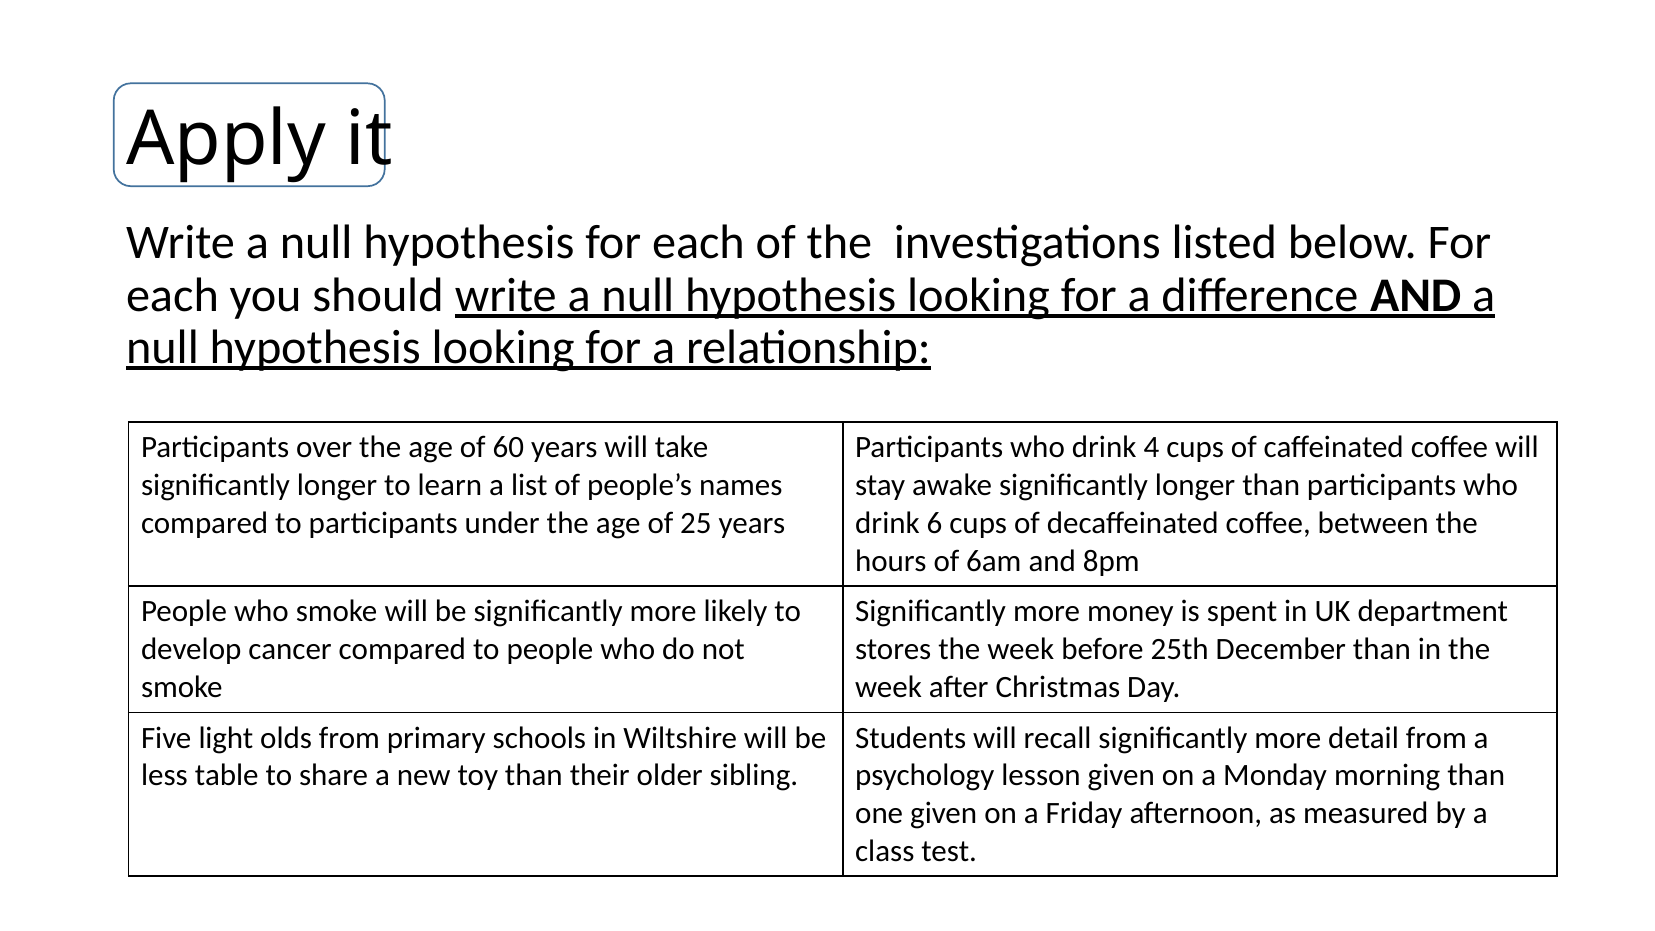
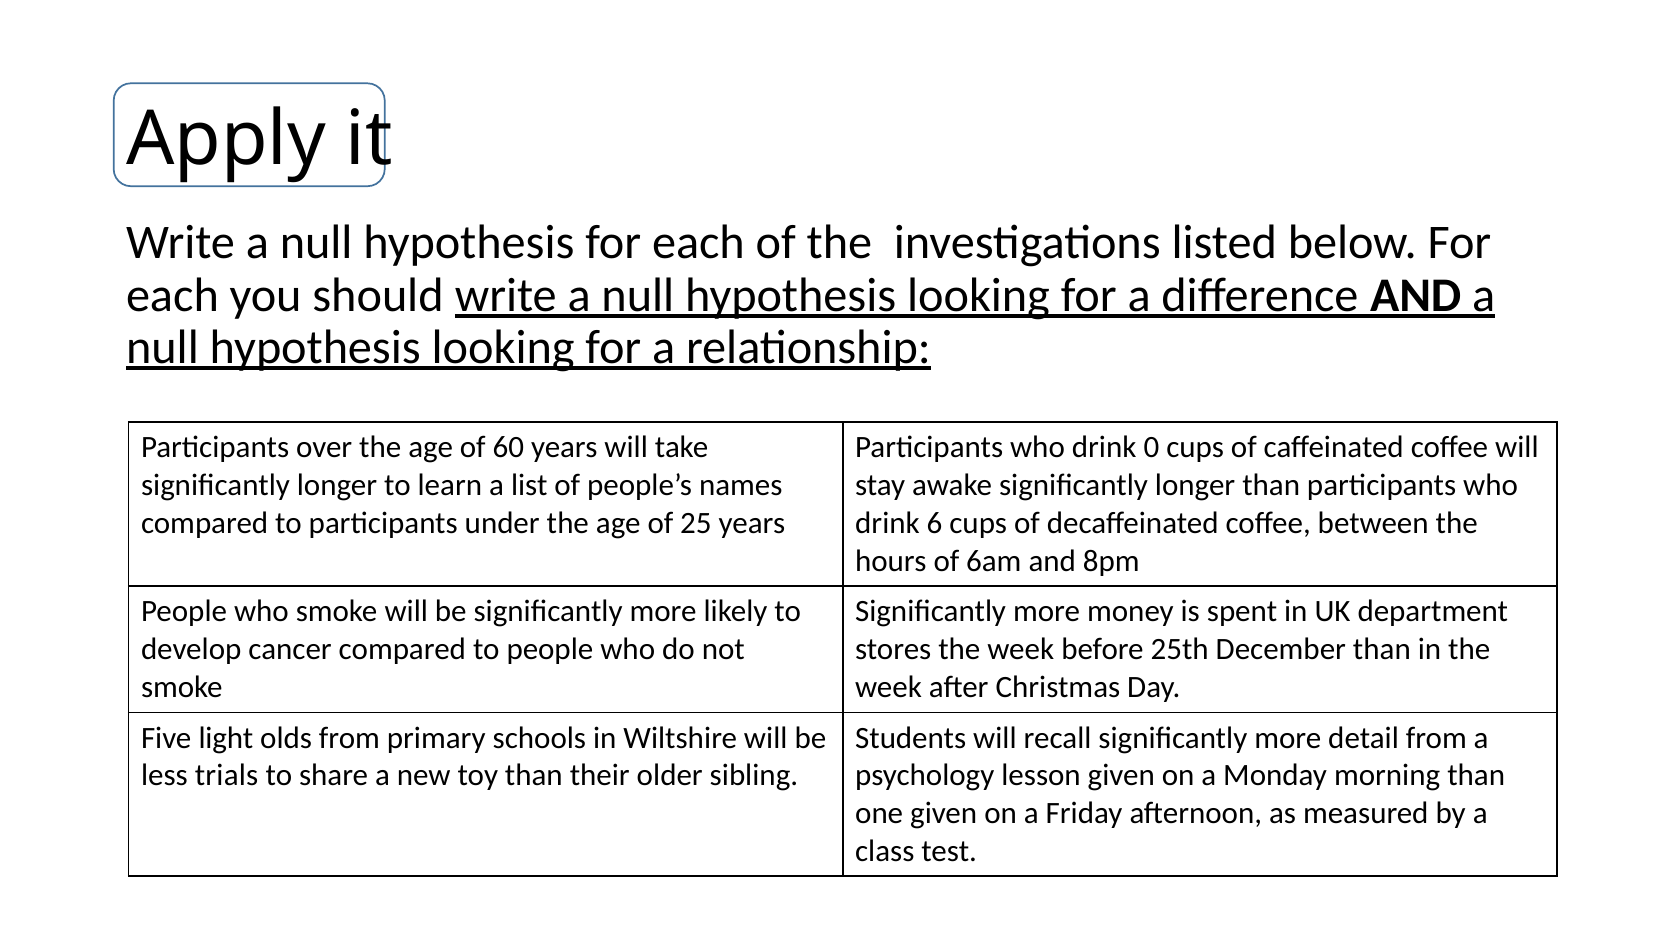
4: 4 -> 0
table: table -> trials
